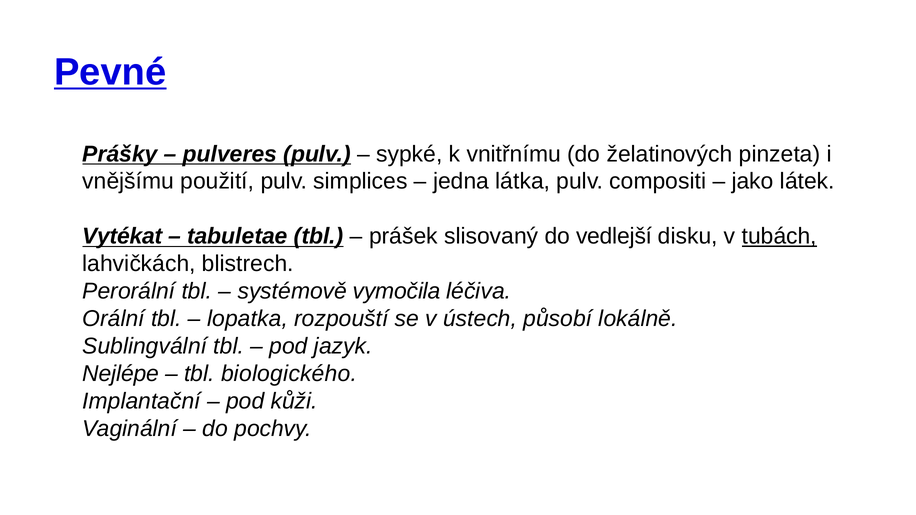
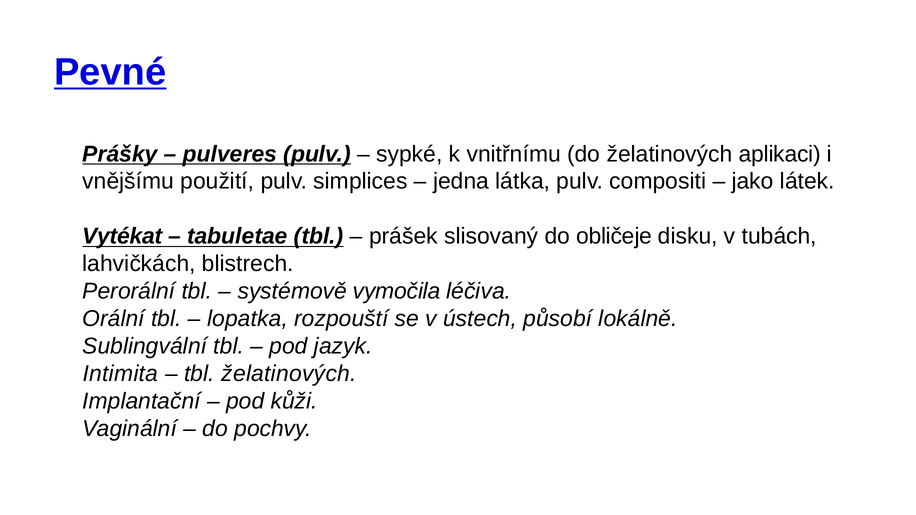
pinzeta: pinzeta -> aplikaci
vedlejší: vedlejší -> obličeje
tubách underline: present -> none
Nejlépe: Nejlépe -> Intimita
tbl biologického: biologického -> želatinových
